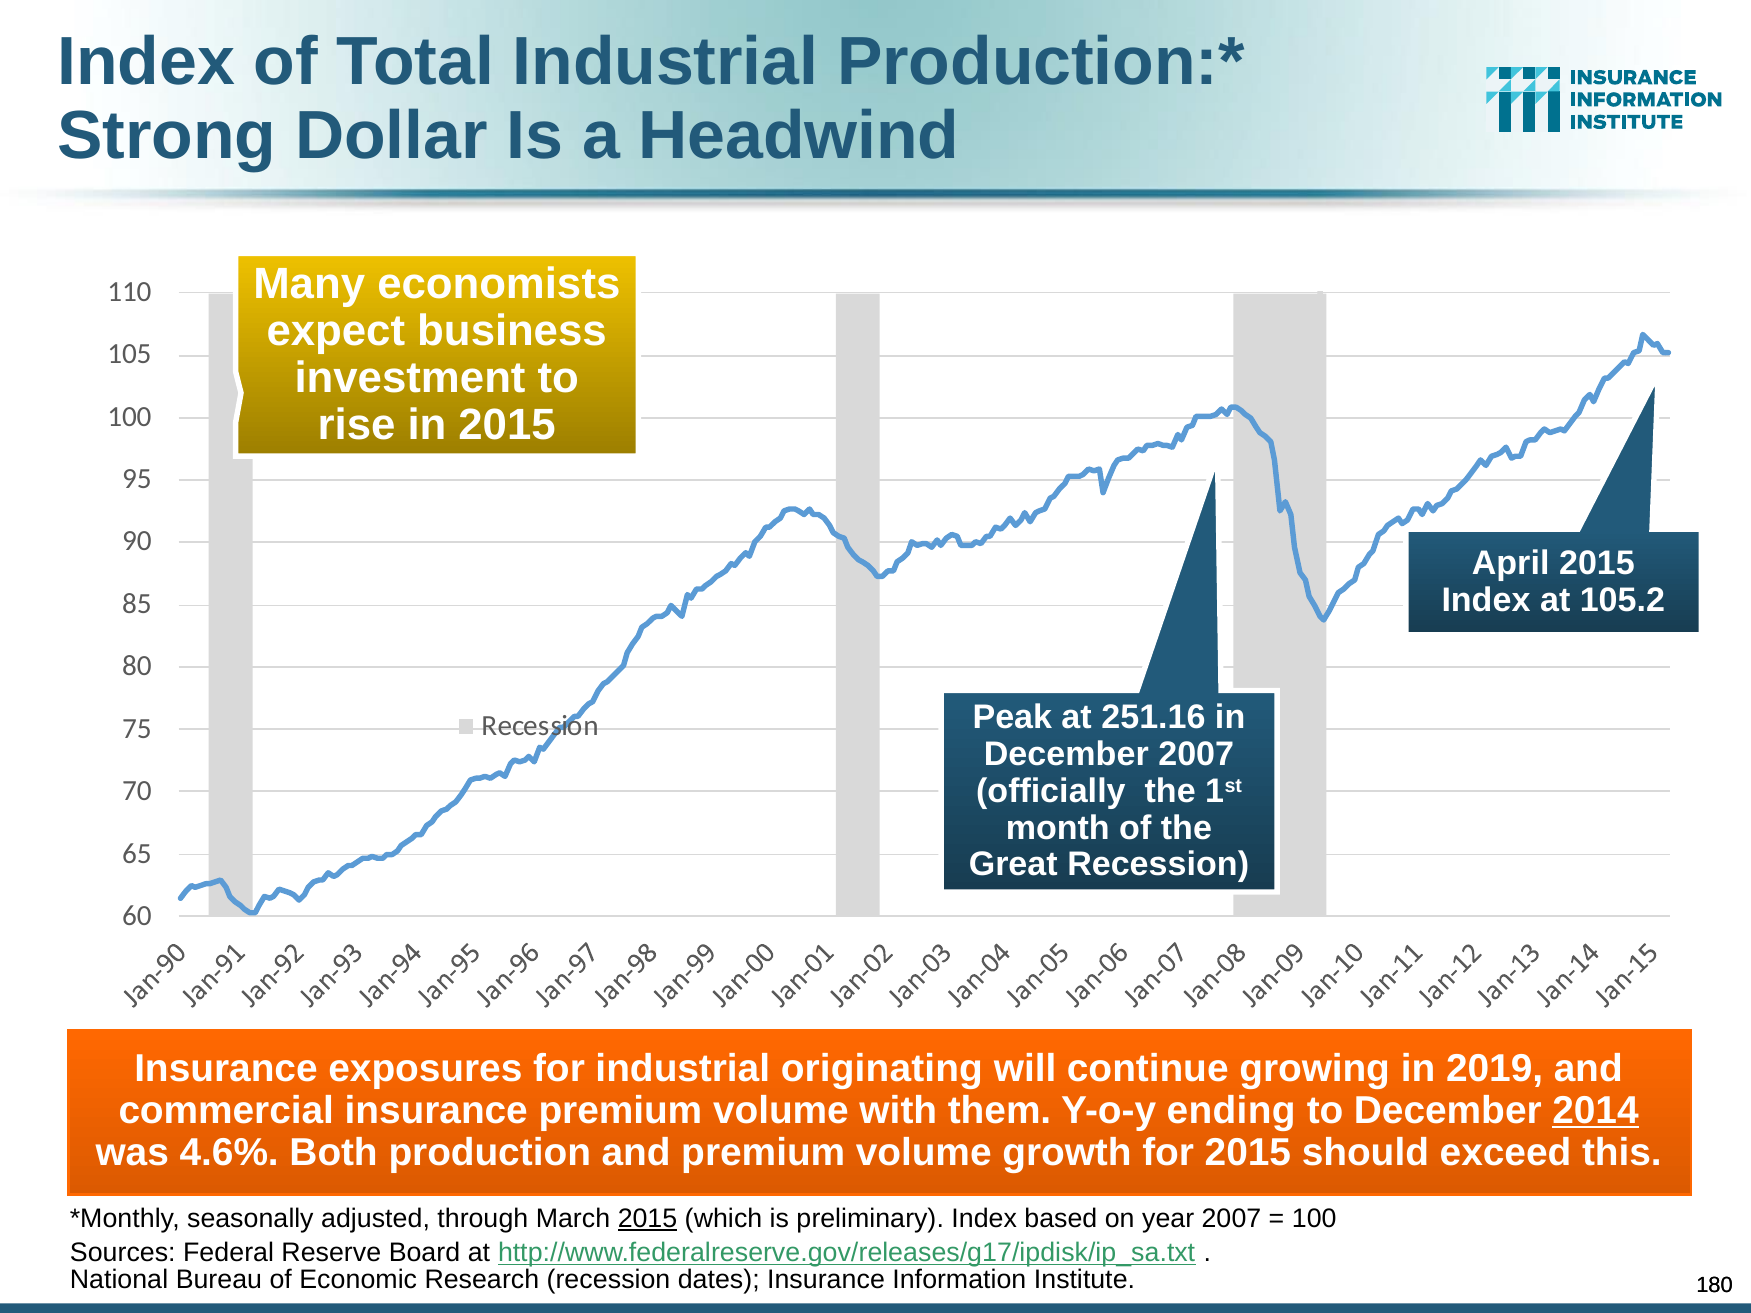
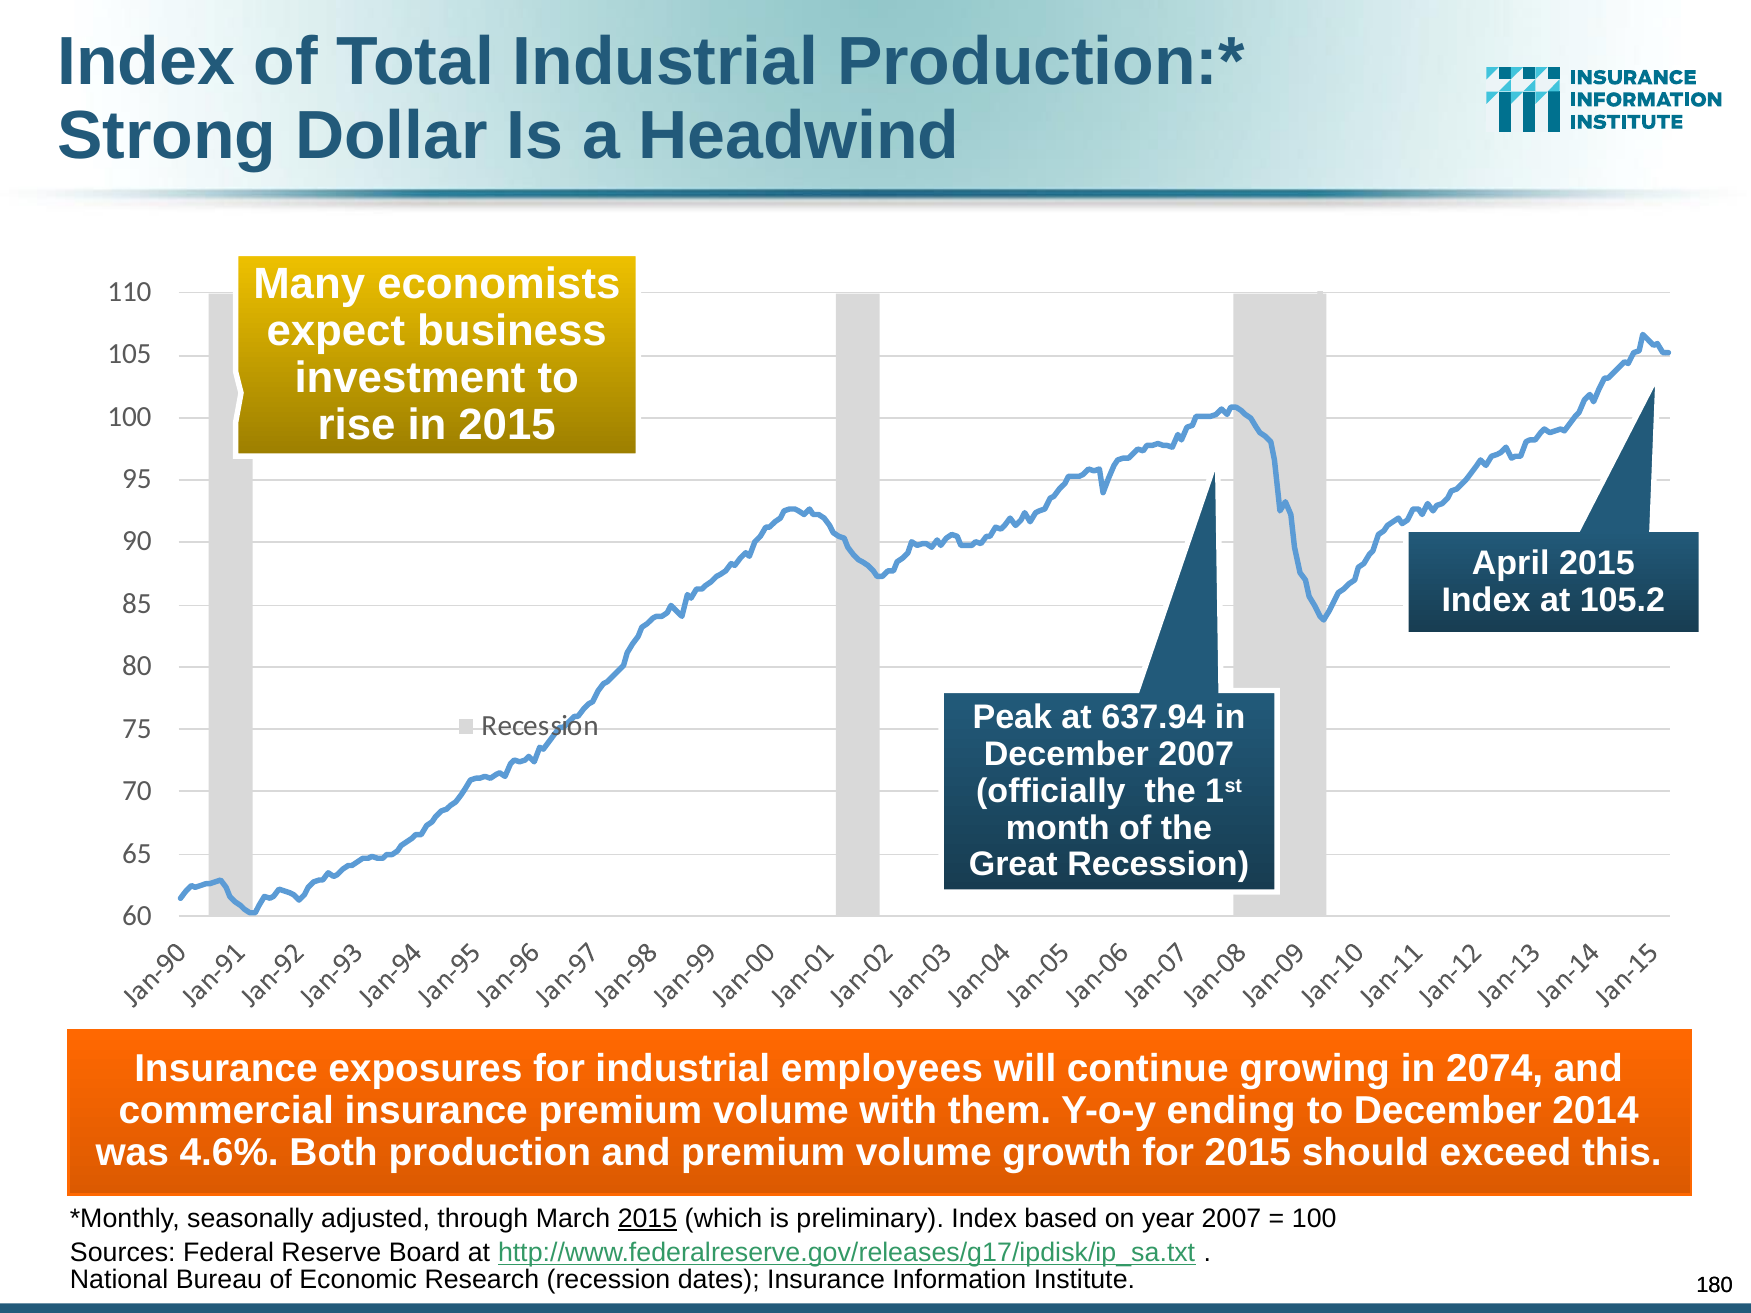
251.16: 251.16 -> 637.94
originating: originating -> employees
2019: 2019 -> 2074
2014 underline: present -> none
